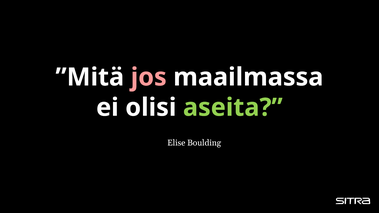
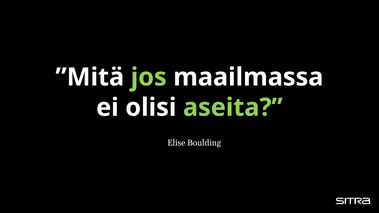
jos colour: pink -> light green
